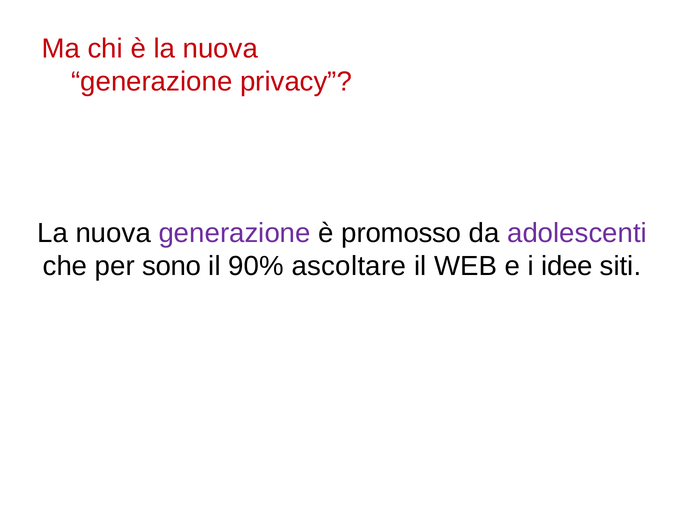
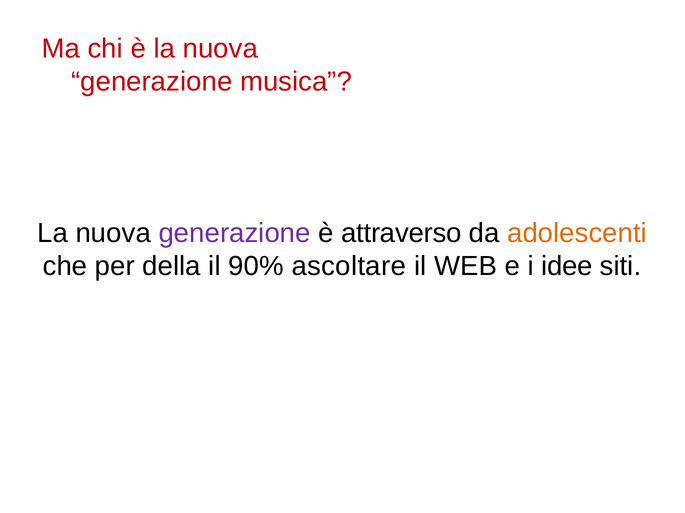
privacy: privacy -> musica
promosso: promosso -> attraverso
adolescenti colour: purple -> orange
sono: sono -> della
